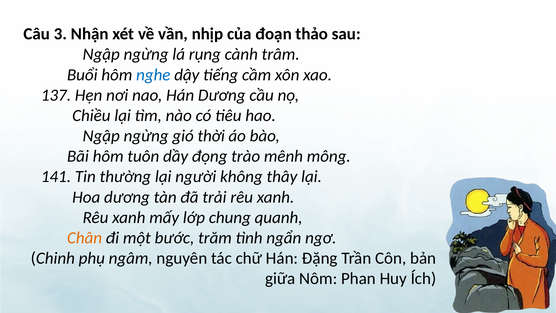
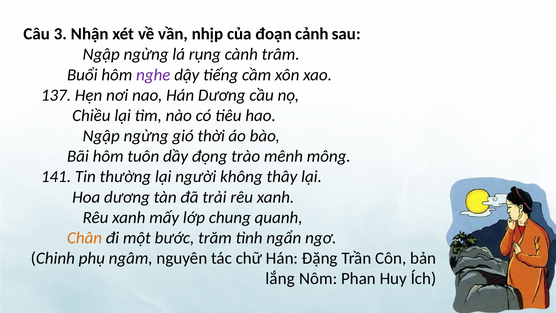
thảo: thảo -> cảnh
nghe colour: blue -> purple
giữa: giữa -> lắng
